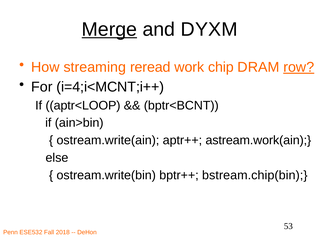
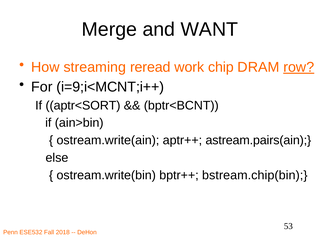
Merge underline: present -> none
DYXM: DYXM -> WANT
i=4;i<MCNT;i++: i=4;i<MCNT;i++ -> i=9;i<MCNT;i++
aptr<LOOP: aptr<LOOP -> aptr<SORT
astream.work(ain: astream.work(ain -> astream.pairs(ain
